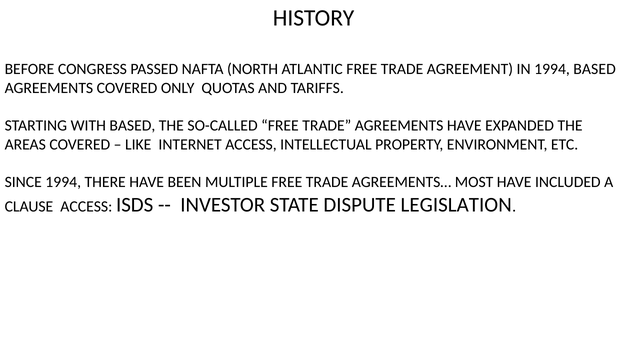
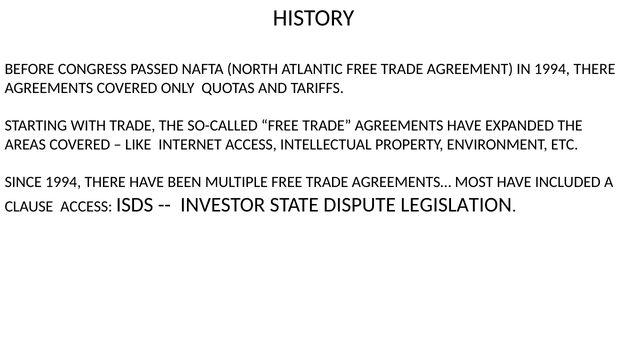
IN 1994 BASED: BASED -> THERE
WITH BASED: BASED -> TRADE
